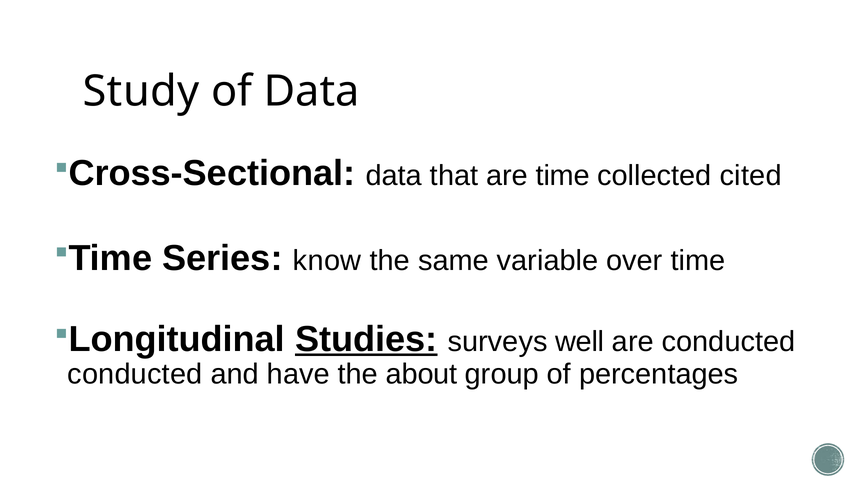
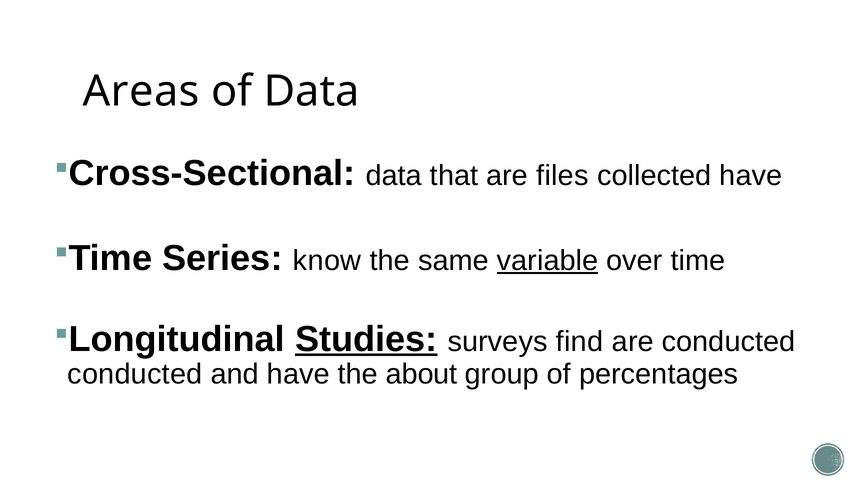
Study: Study -> Areas
are time: time -> files
collected cited: cited -> have
variable underline: none -> present
well: well -> find
